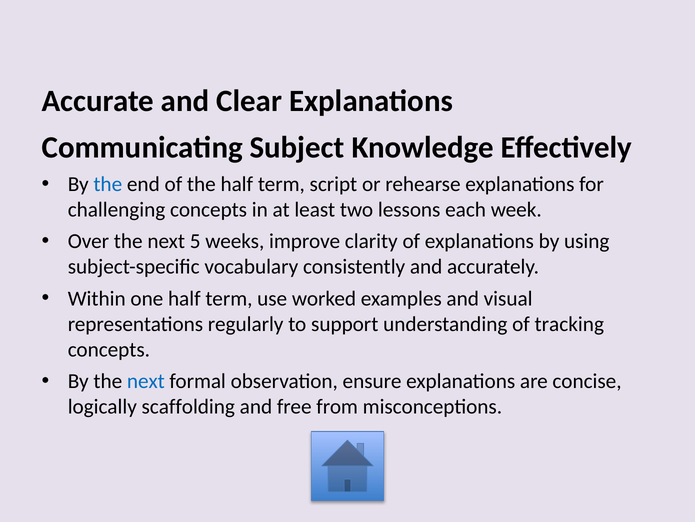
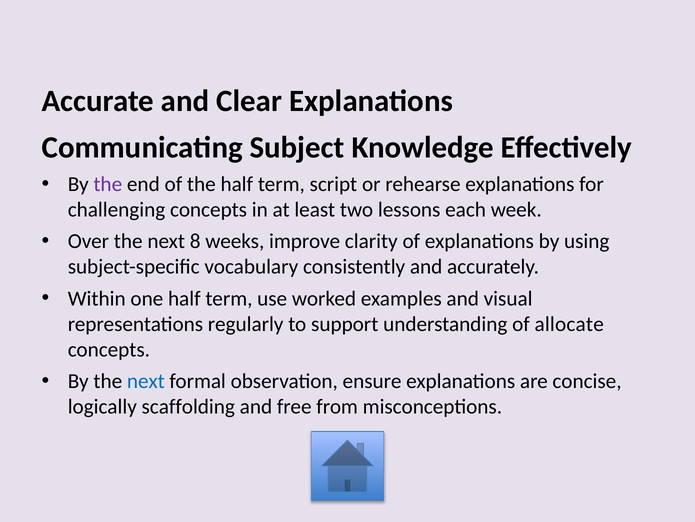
the at (108, 184) colour: blue -> purple
5: 5 -> 8
tracking: tracking -> allocate
